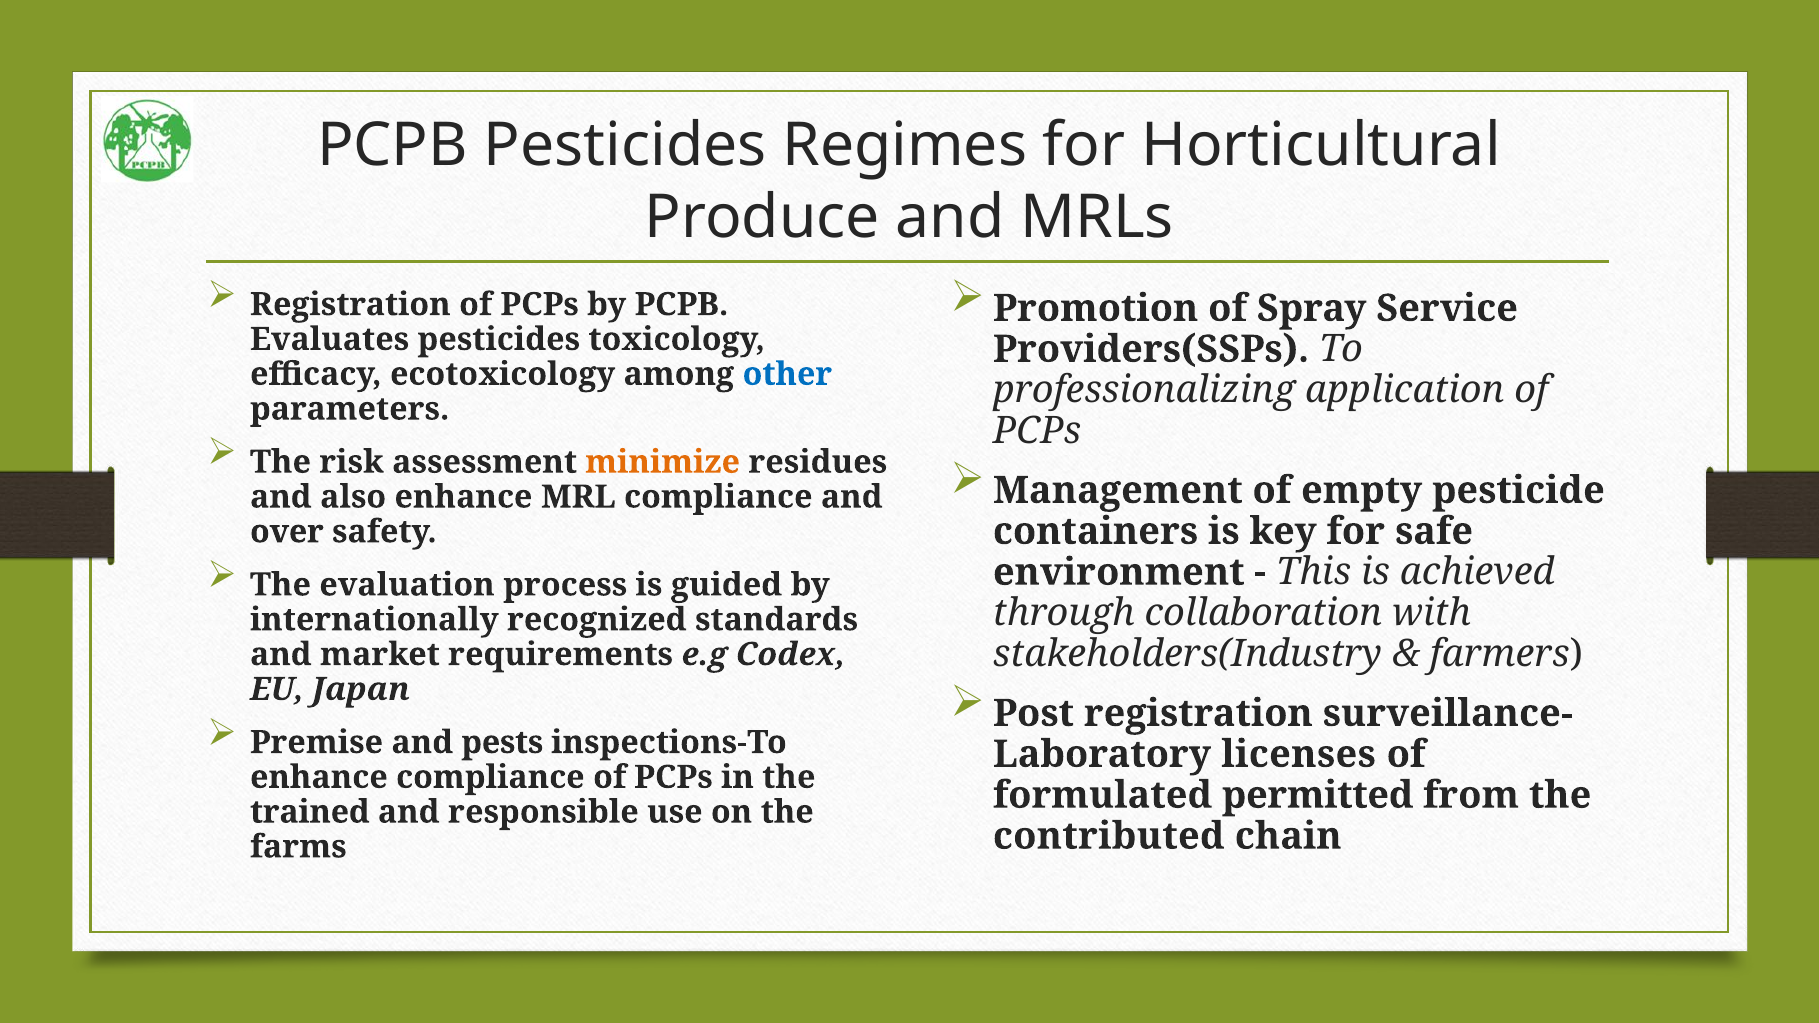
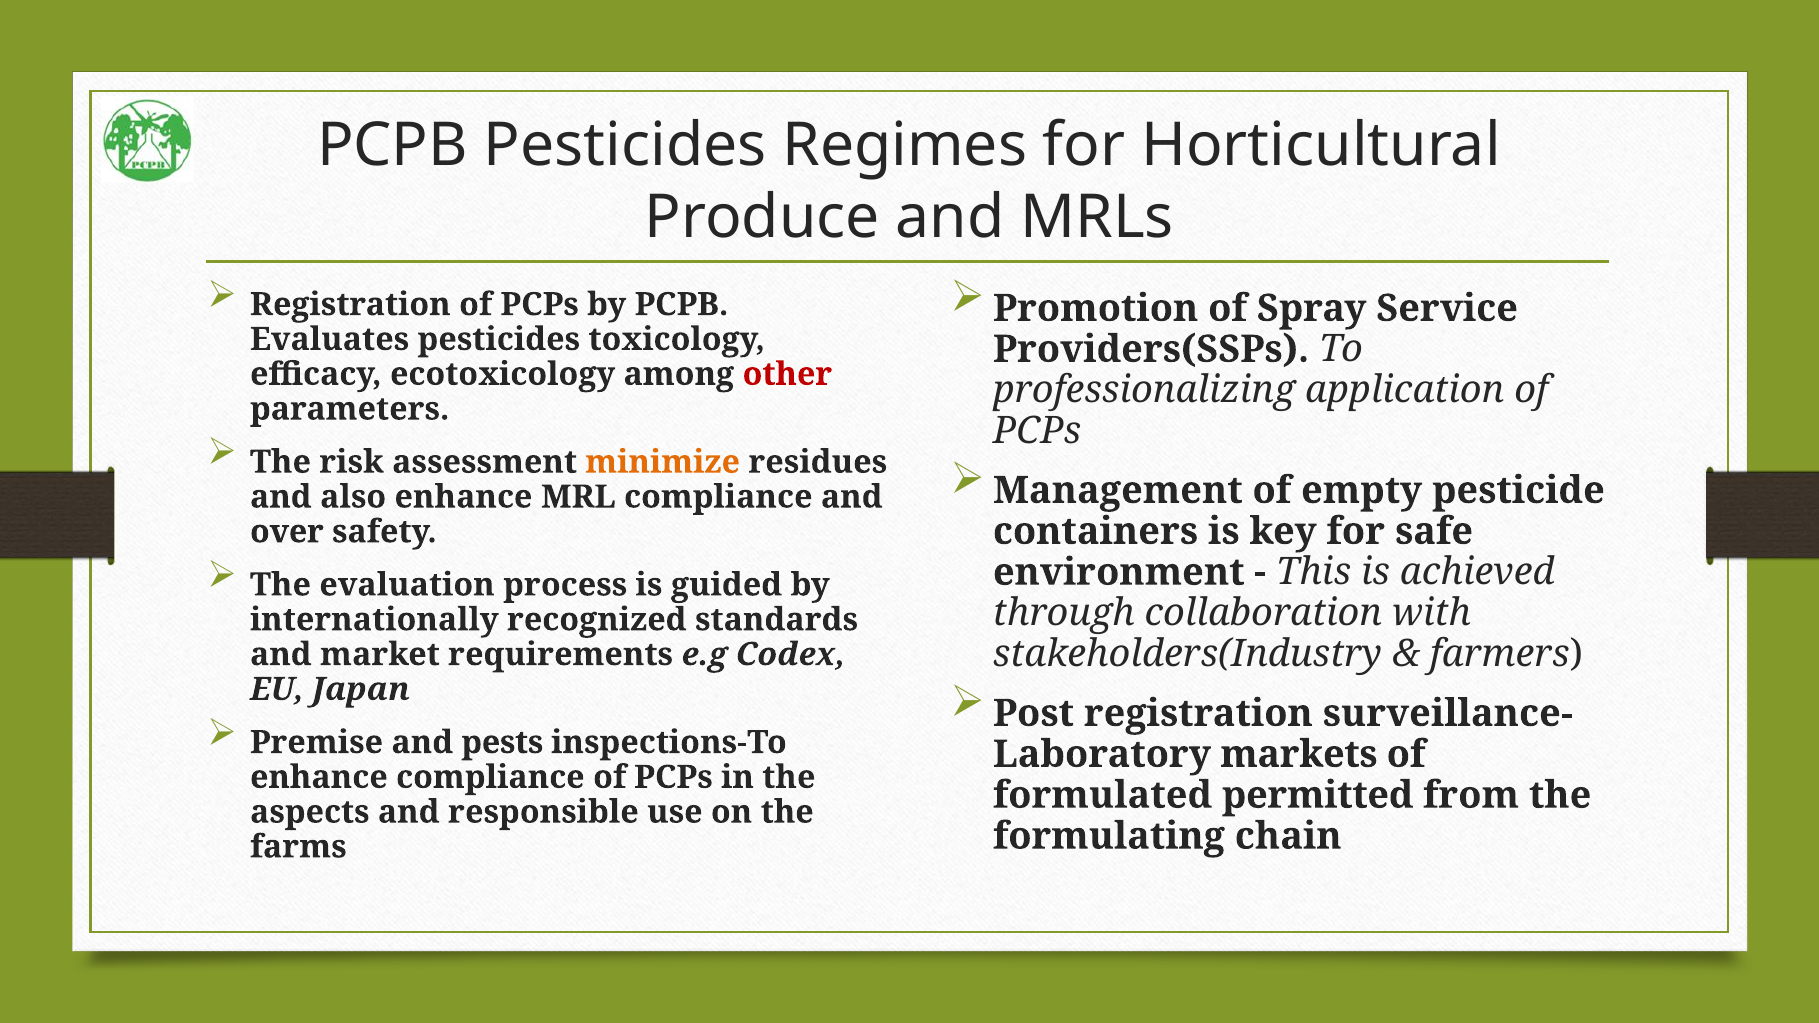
other colour: blue -> red
licenses: licenses -> markets
trained: trained -> aspects
contributed: contributed -> formulating
